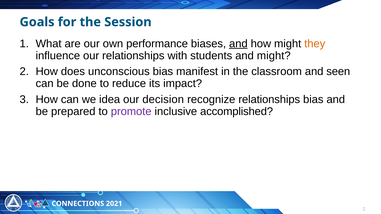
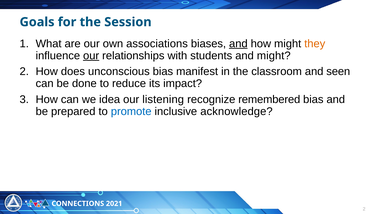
performance: performance -> associations
our at (91, 56) underline: none -> present
decision: decision -> listening
recognize relationships: relationships -> remembered
promote colour: purple -> blue
accomplished: accomplished -> acknowledge
